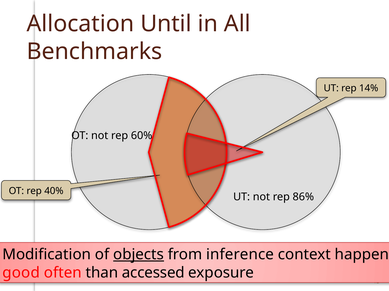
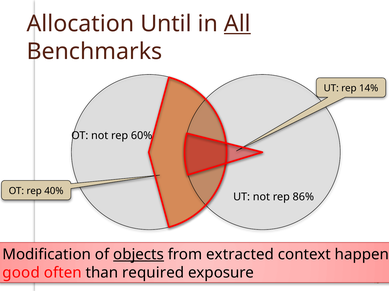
All underline: none -> present
inference: inference -> extracted
accessed: accessed -> required
